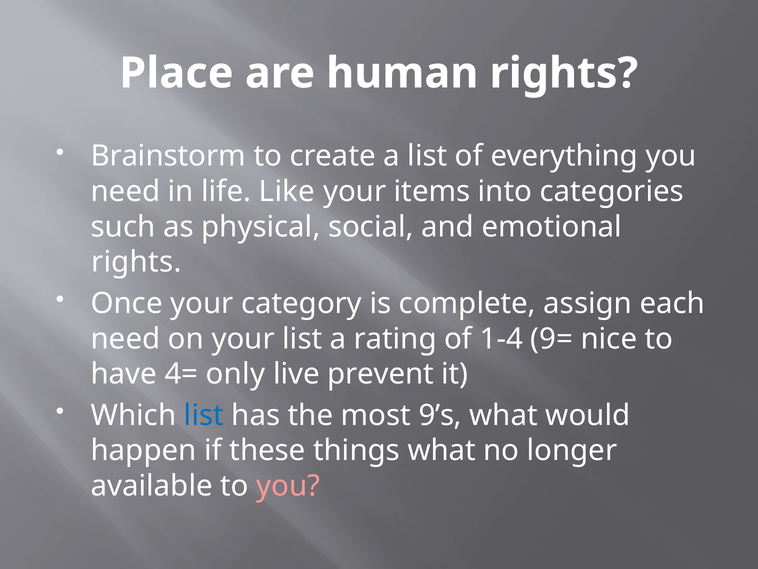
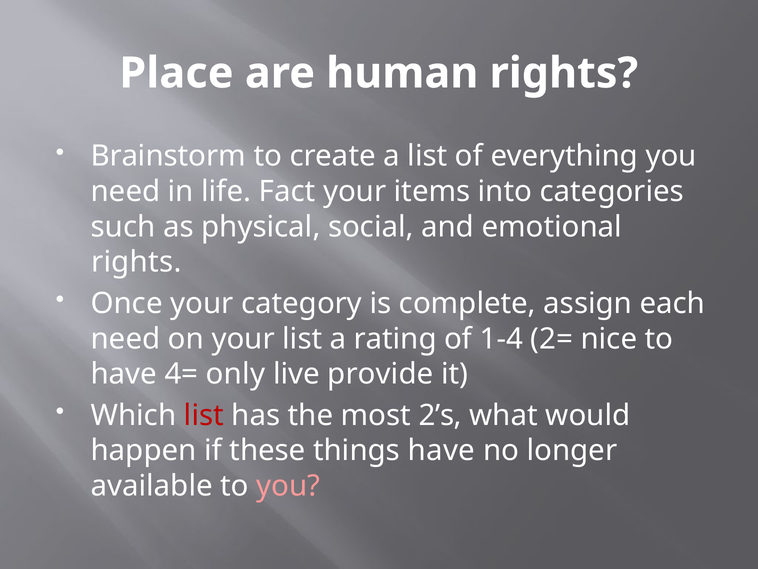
Like: Like -> Fact
9=: 9= -> 2=
prevent: prevent -> provide
list at (204, 415) colour: blue -> red
9’s: 9’s -> 2’s
things what: what -> have
